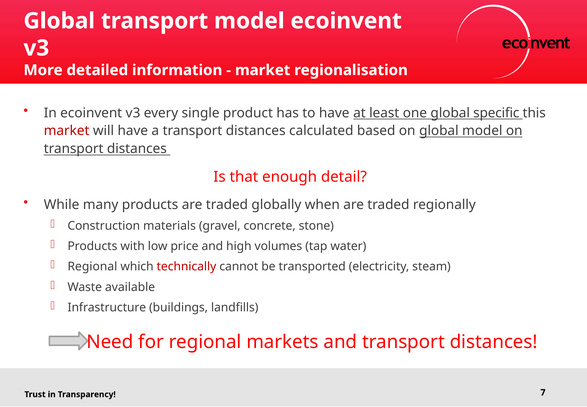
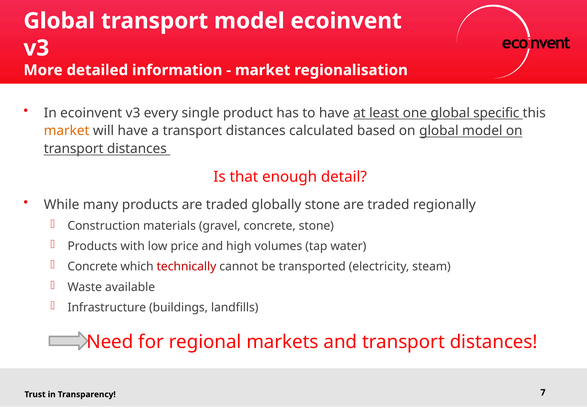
market at (67, 131) colour: red -> orange
globally when: when -> stone
Regional at (92, 266): Regional -> Concrete
